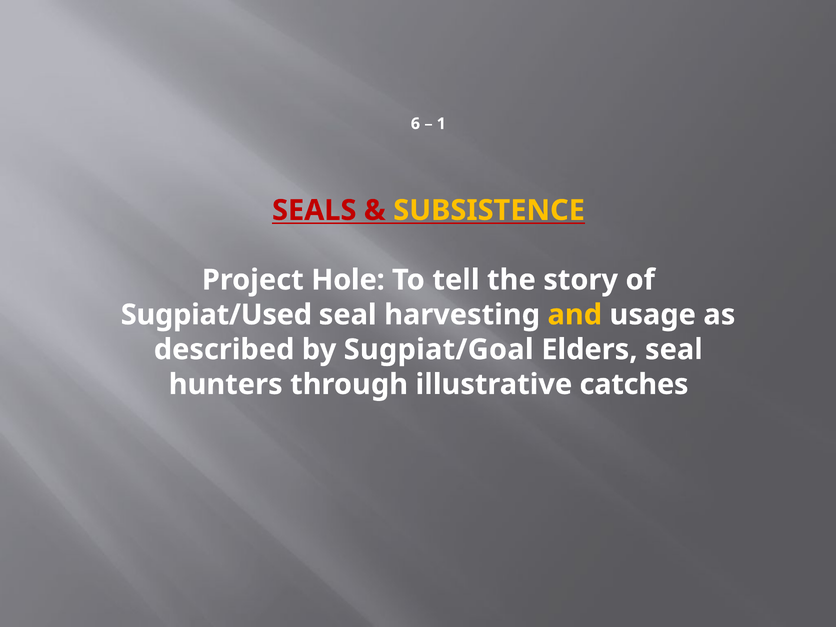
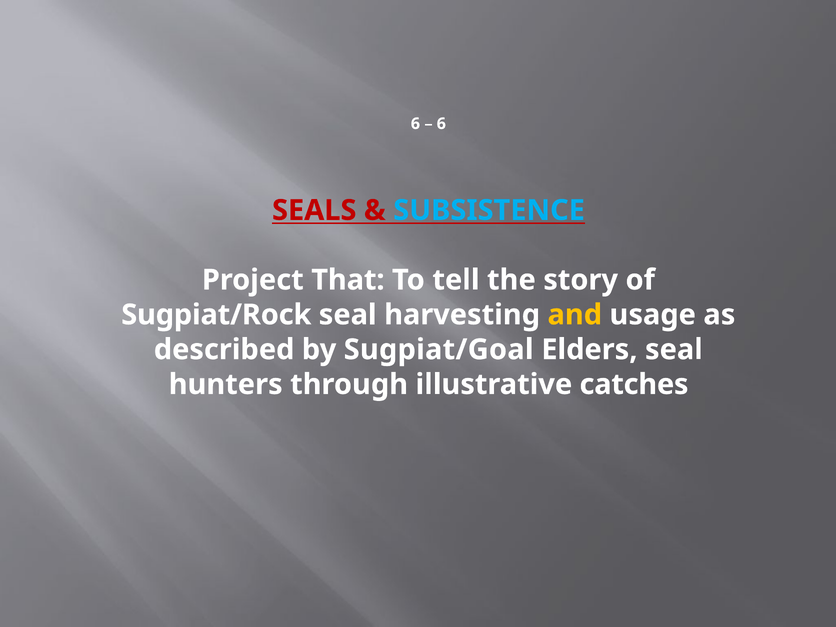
1 at (441, 124): 1 -> 6
SUBSISTENCE colour: yellow -> light blue
Hole: Hole -> That
Sugpiat/Used: Sugpiat/Used -> Sugpiat/Rock
